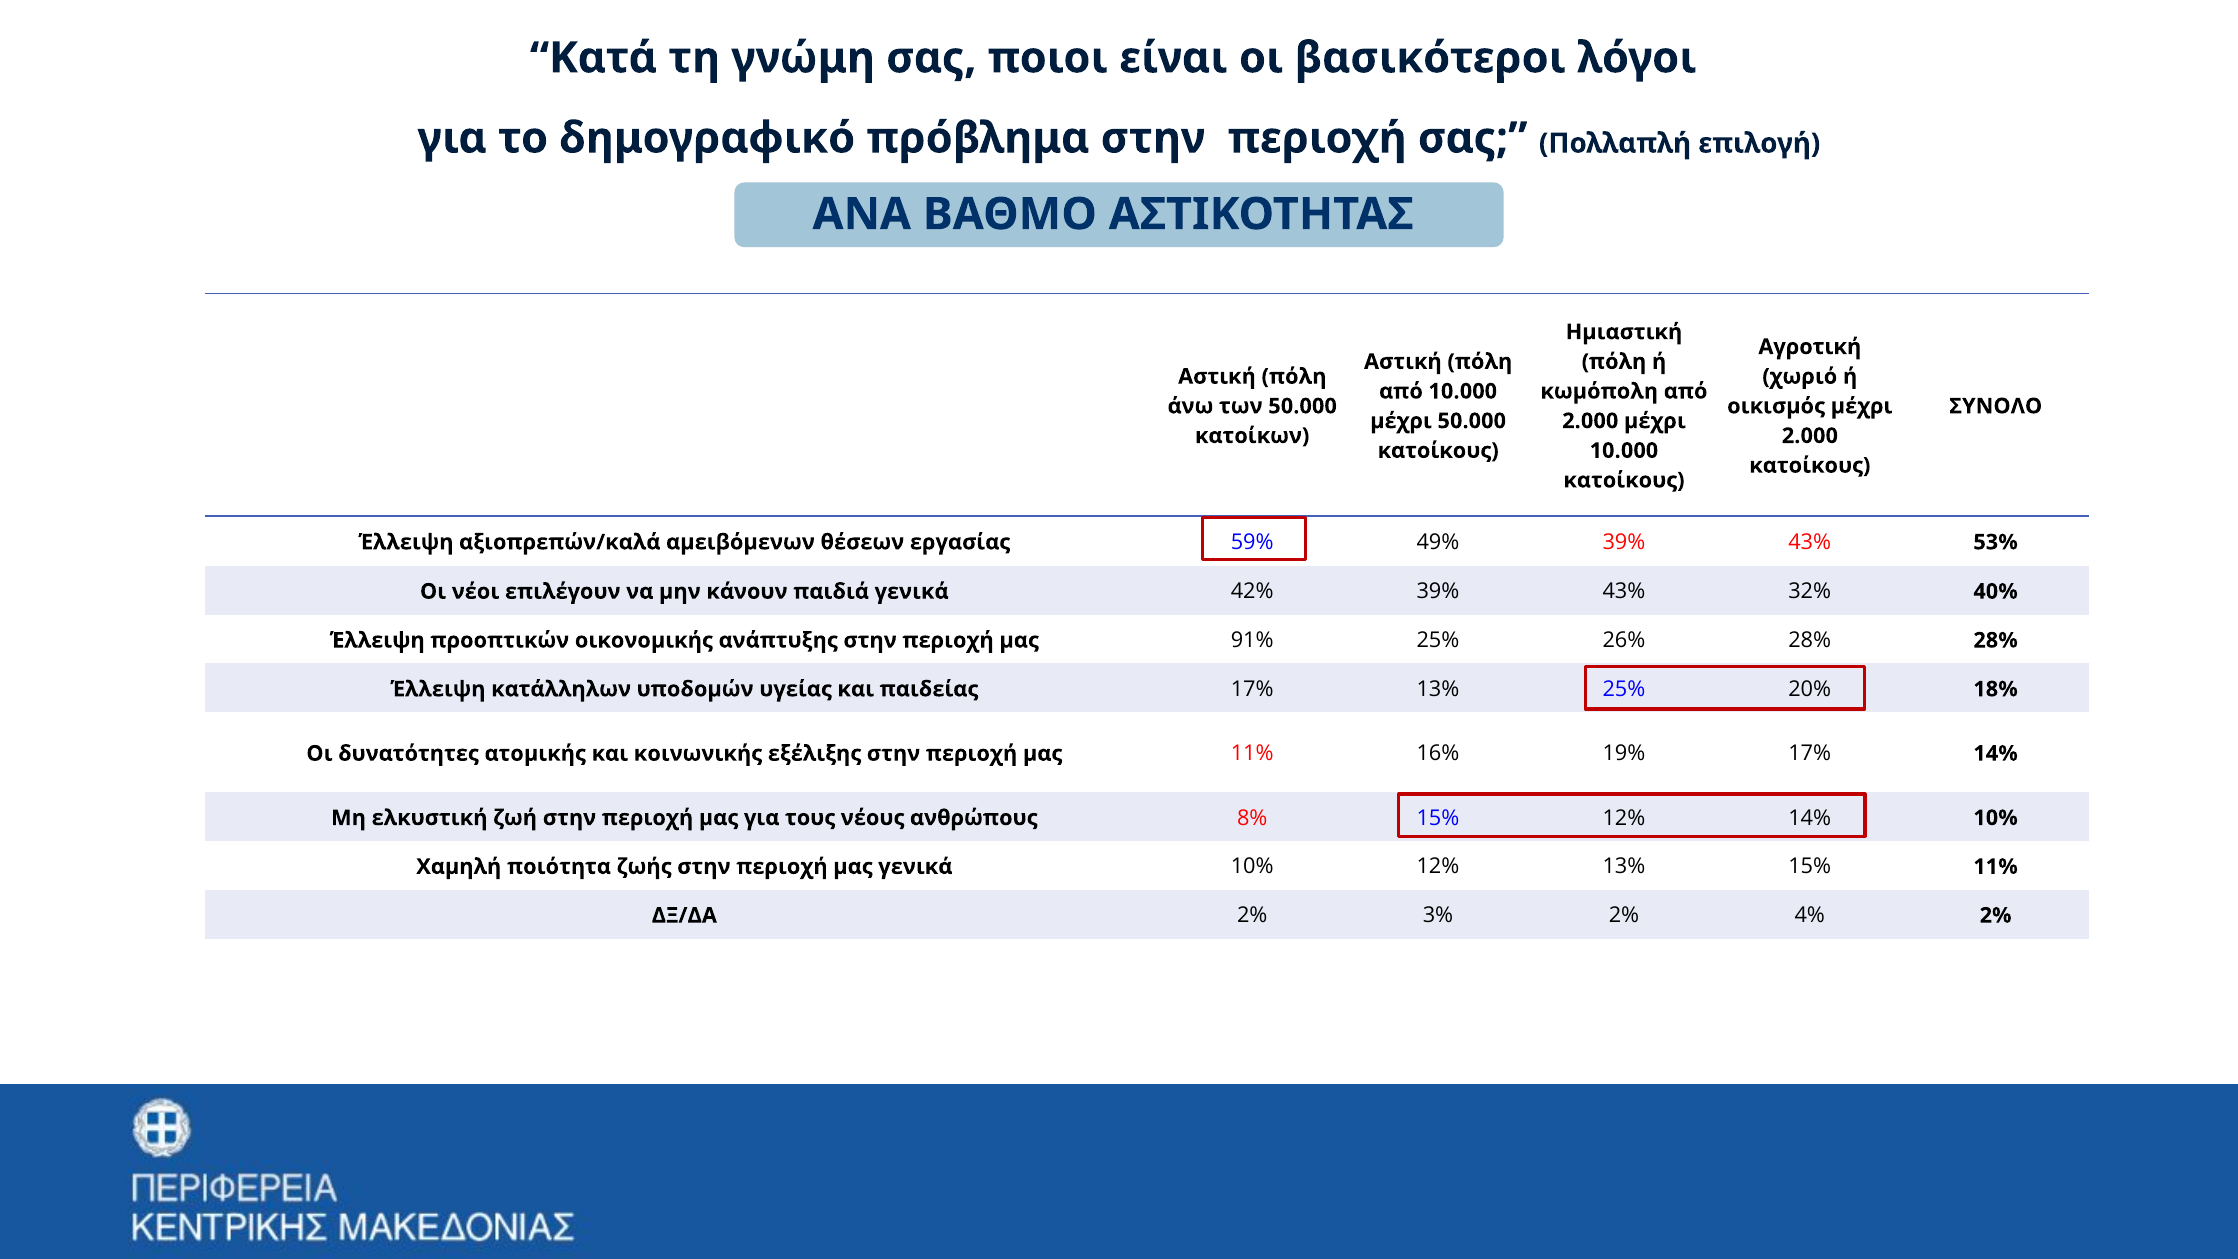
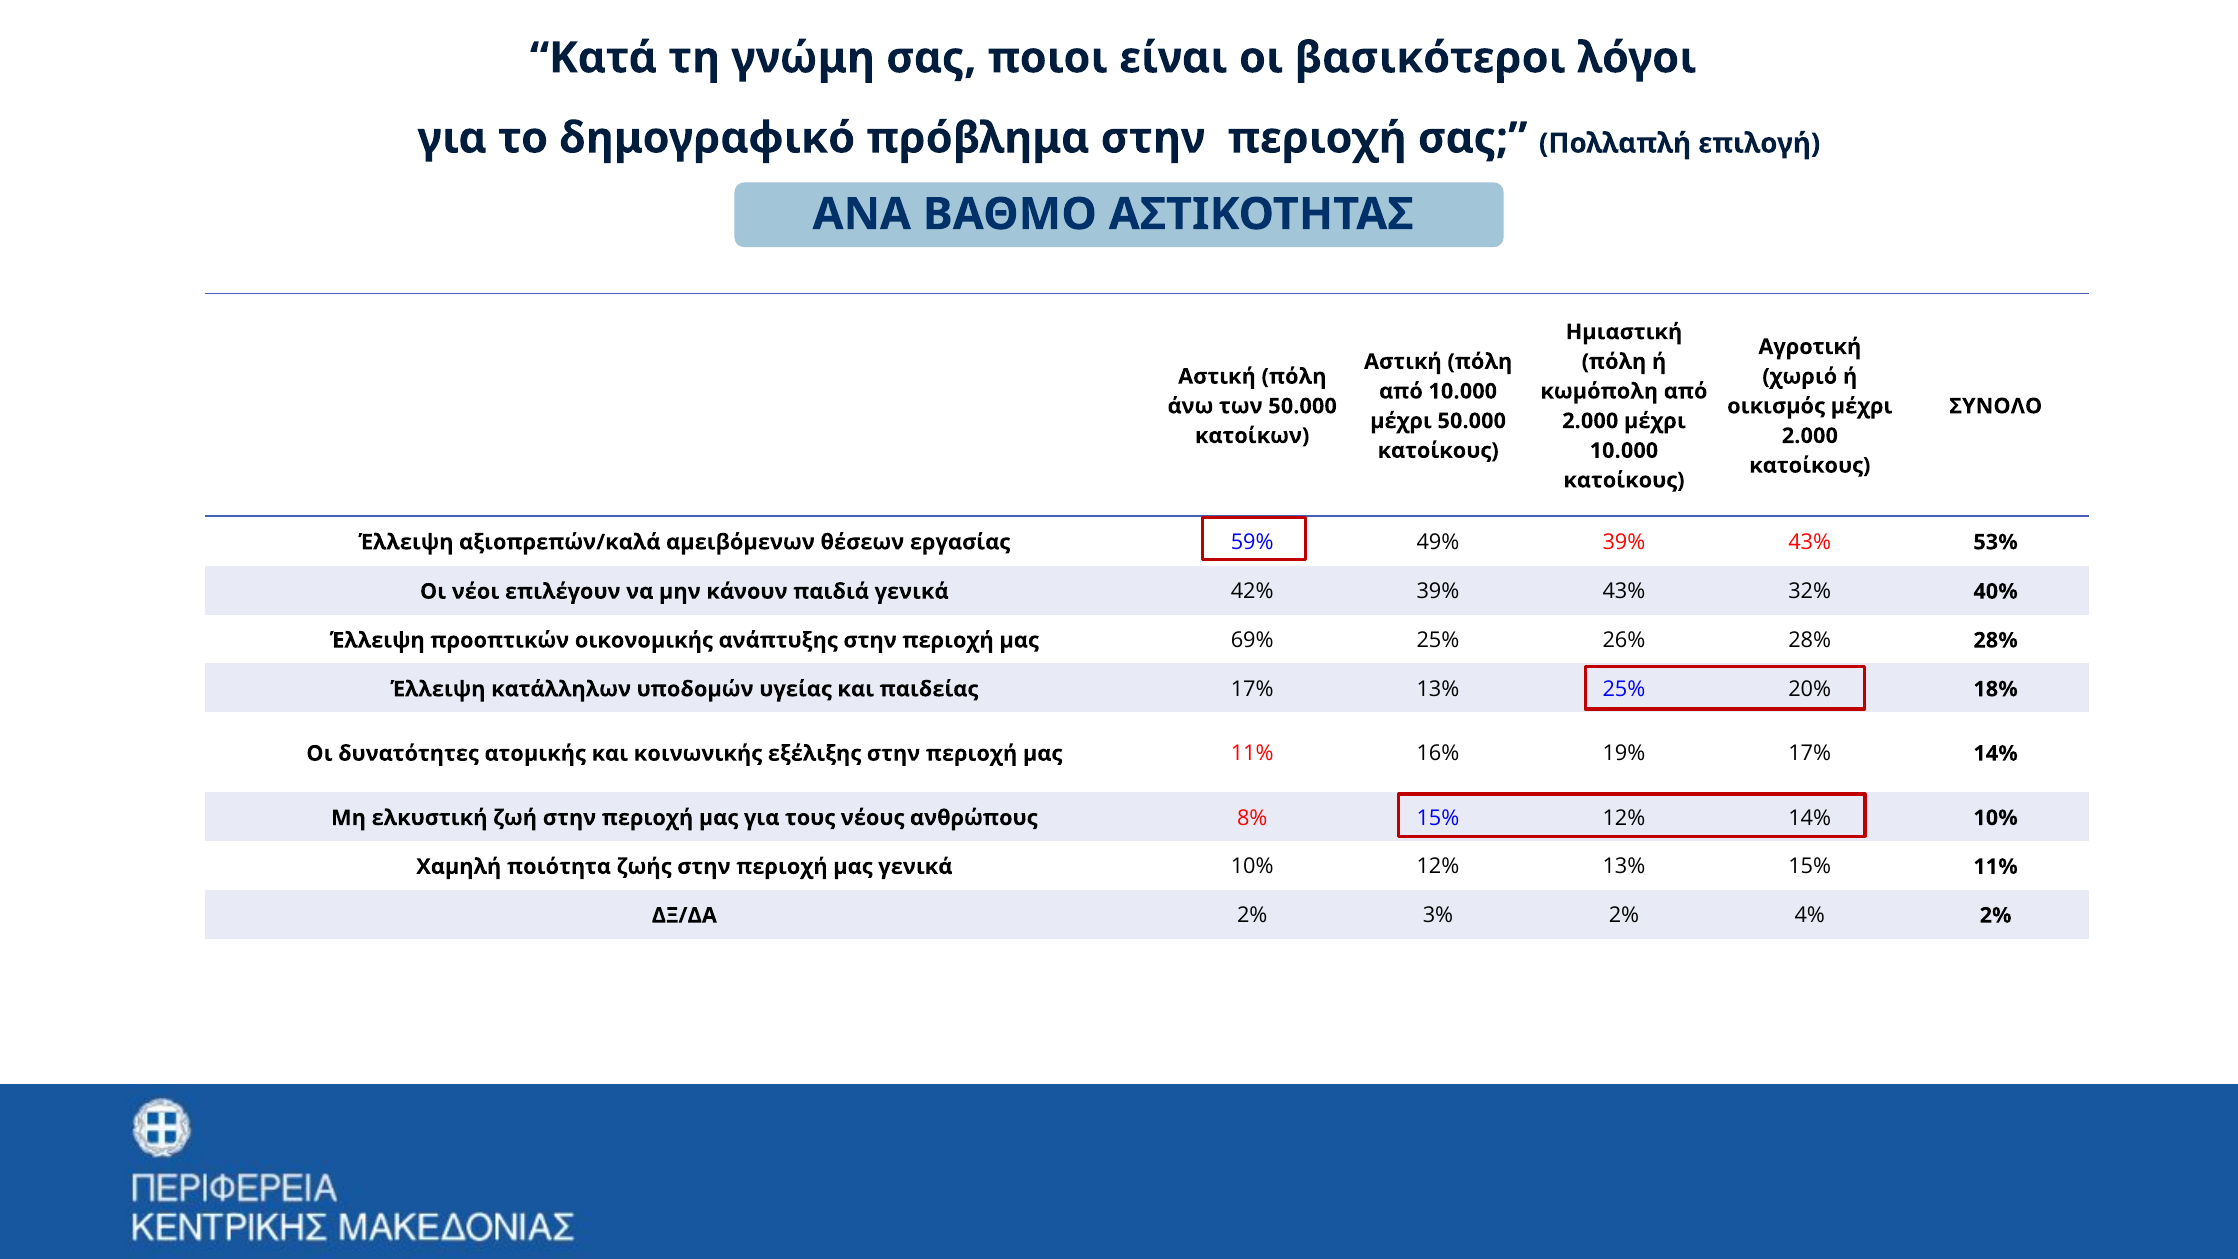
91%: 91% -> 69%
